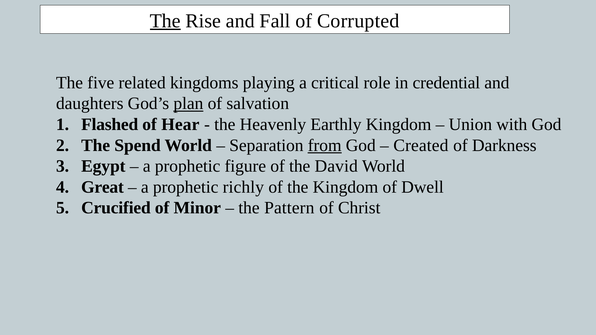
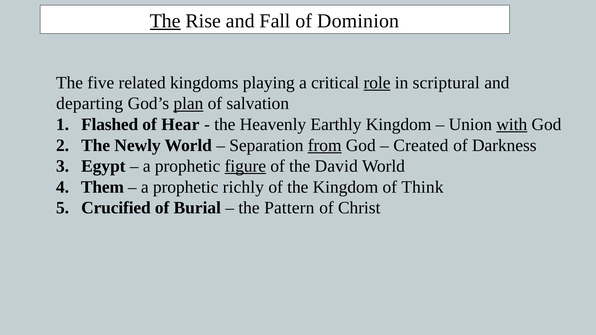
Corrupted: Corrupted -> Dominion
role underline: none -> present
credential: credential -> scriptural
daughters: daughters -> departing
with underline: none -> present
Spend: Spend -> Newly
figure underline: none -> present
Great: Great -> Them
Dwell: Dwell -> Think
Minor: Minor -> Burial
